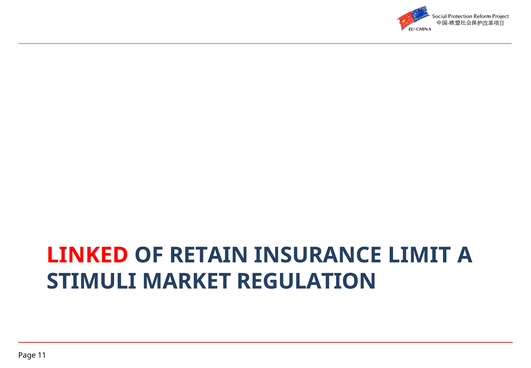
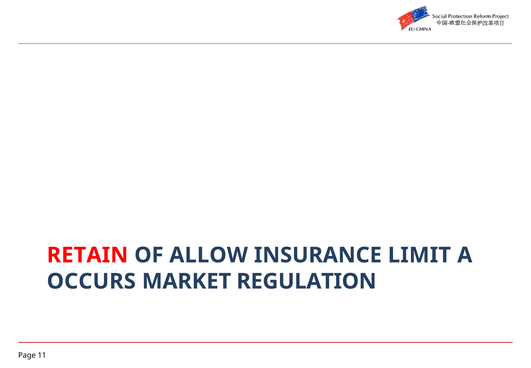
LINKED: LINKED -> RETAIN
RETAIN: RETAIN -> ALLOW
STIMULI: STIMULI -> OCCURS
